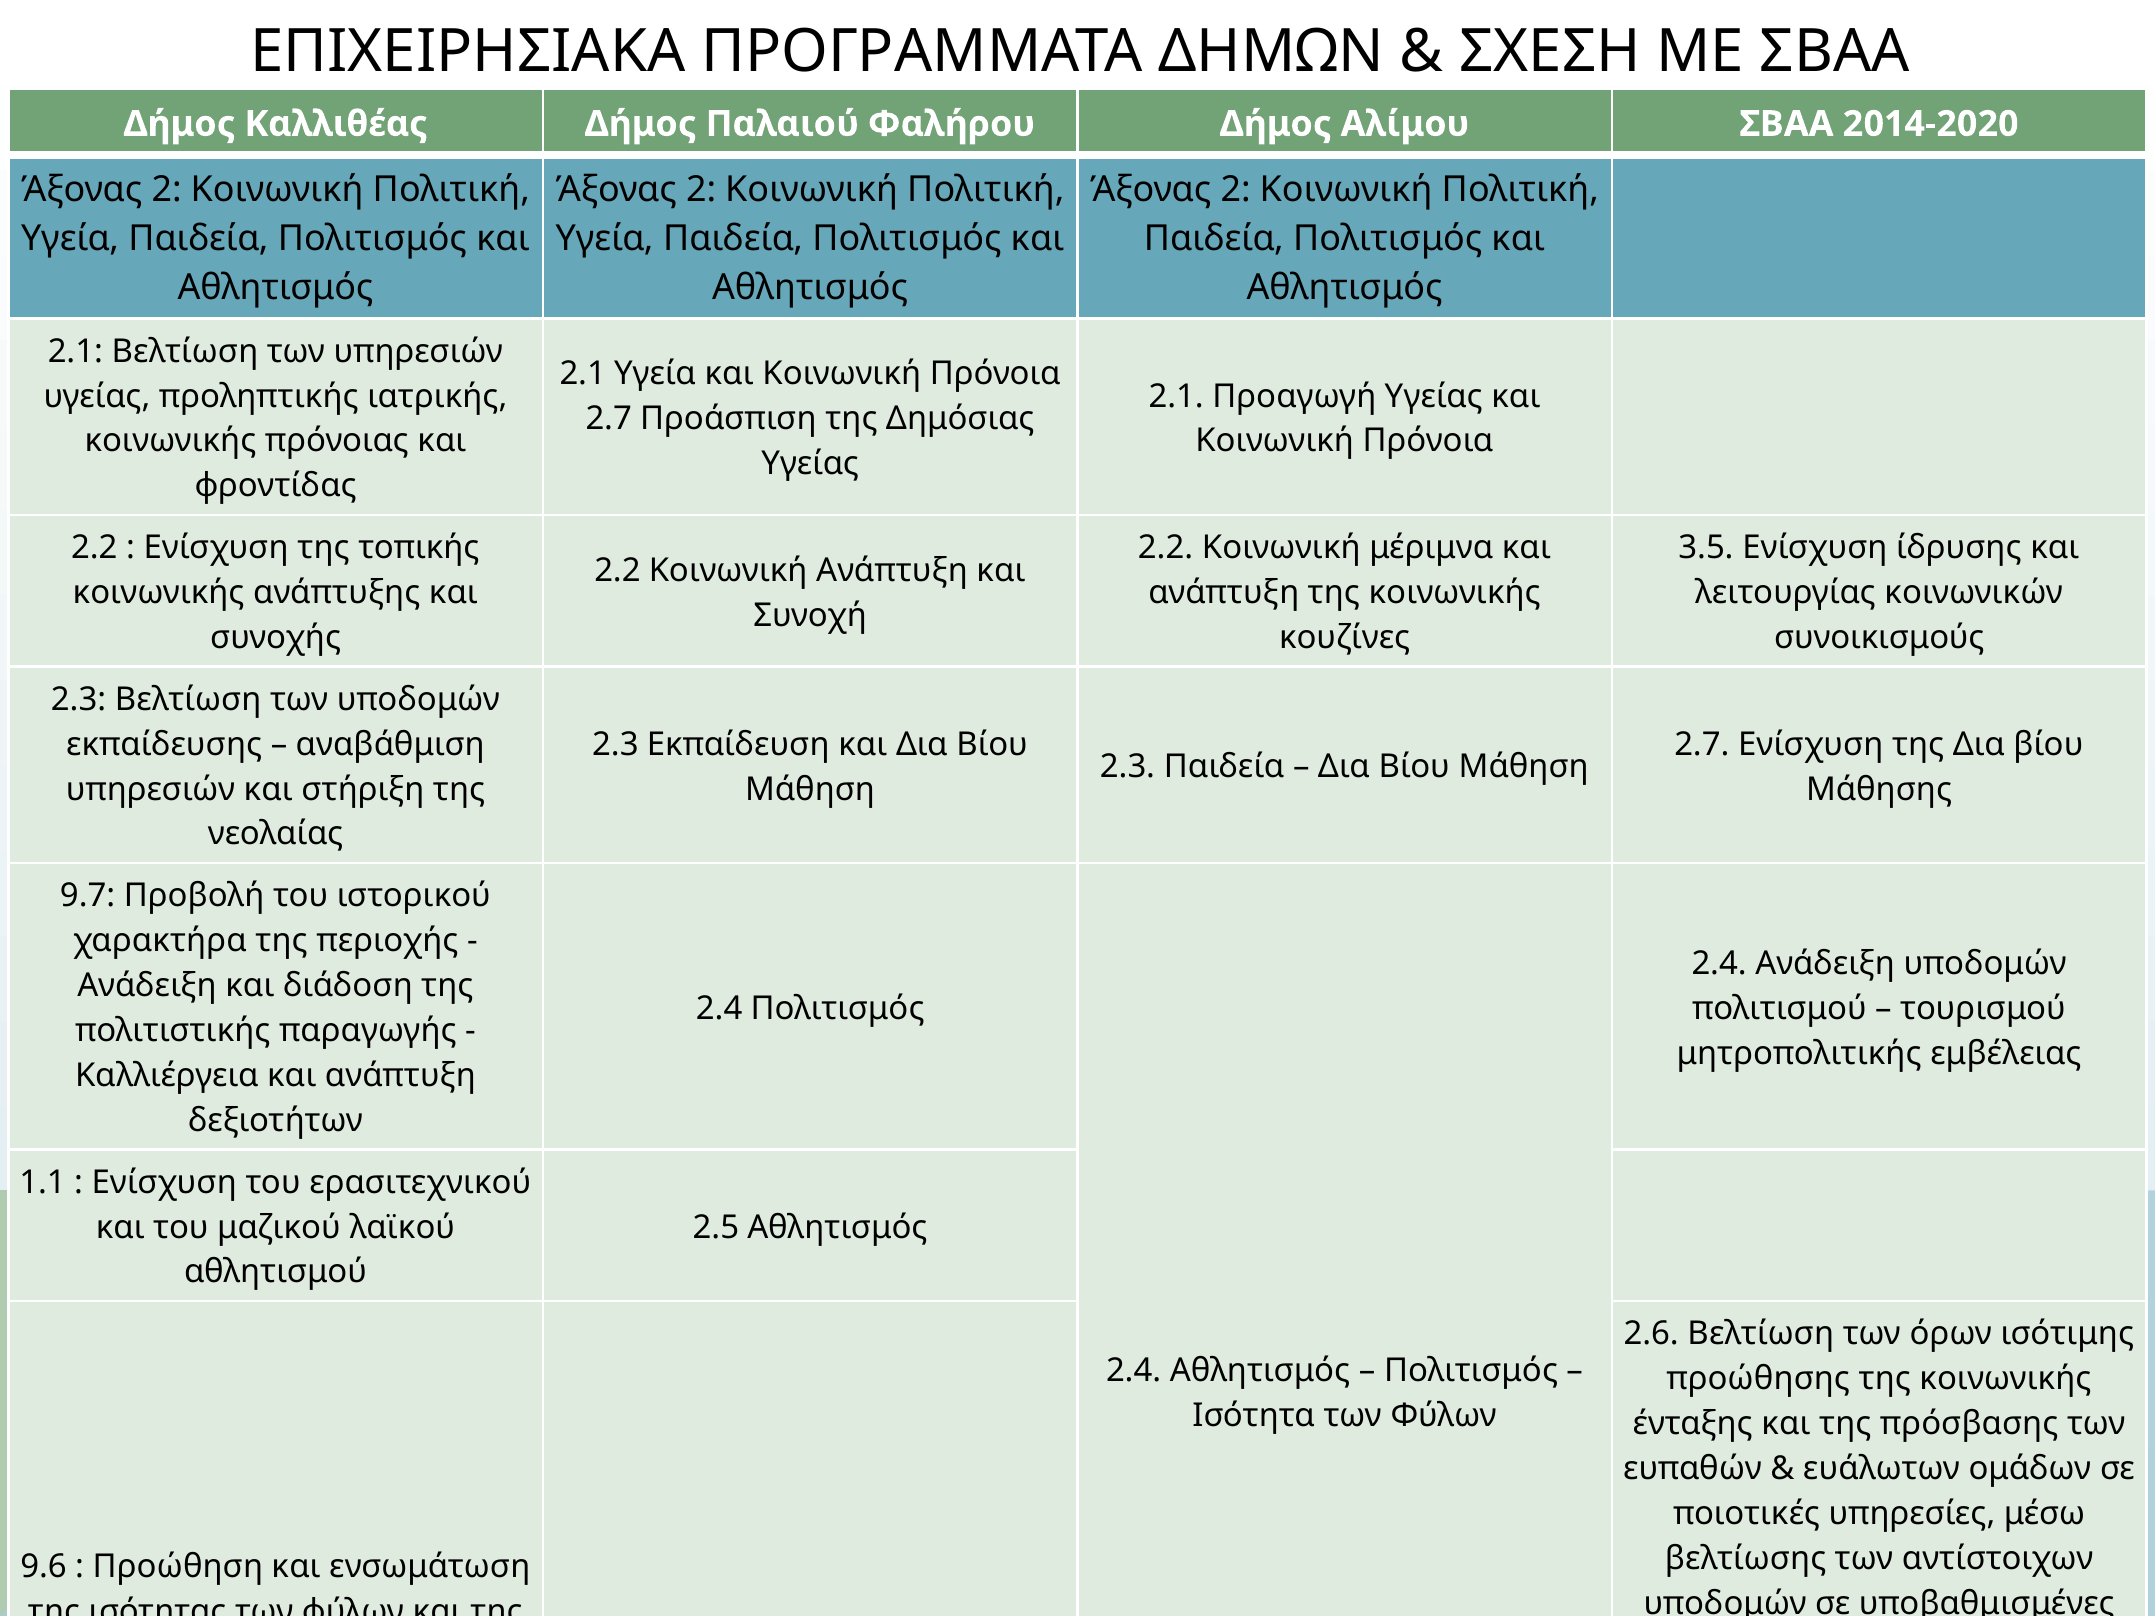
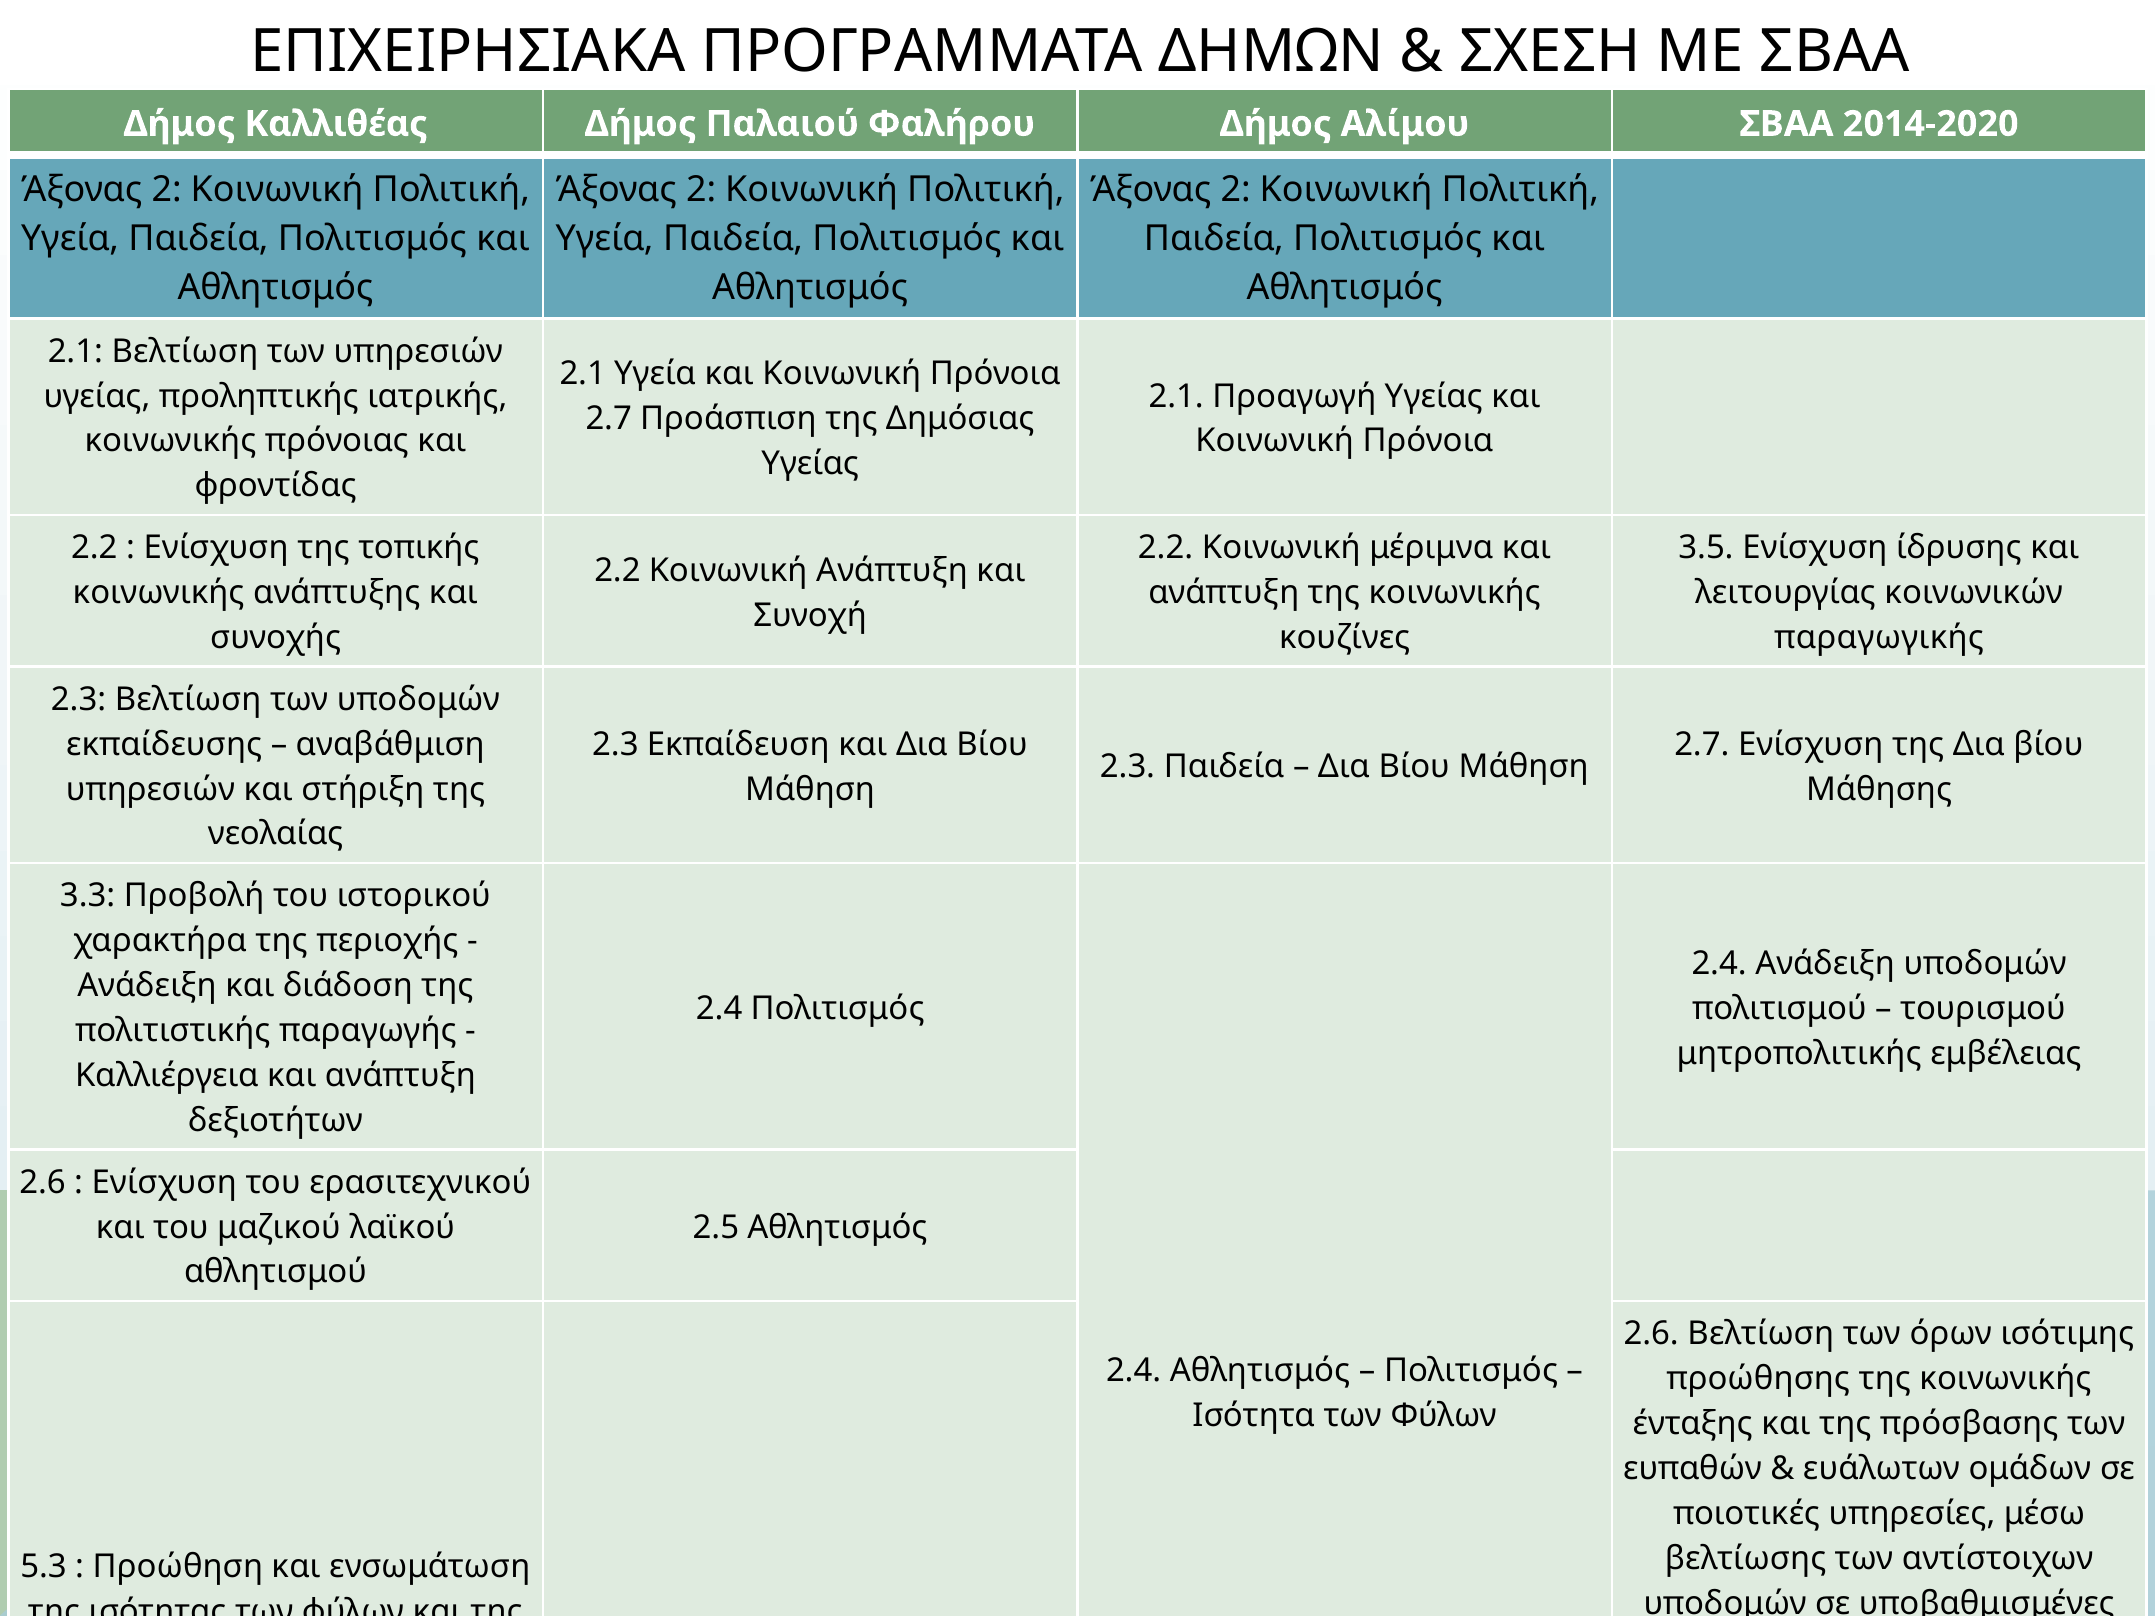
συνοικισμούς: συνοικισμούς -> παραγωγικής
9.7: 9.7 -> 3.3
1.1 at (42, 1183): 1.1 -> 2.6
9.6: 9.6 -> 5.3
